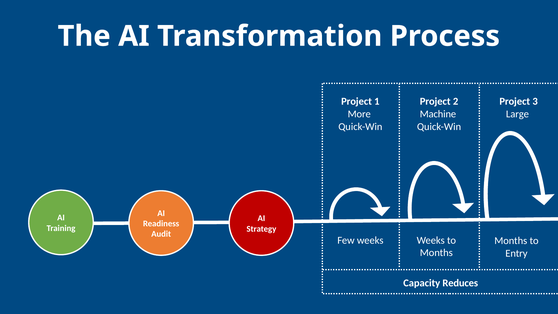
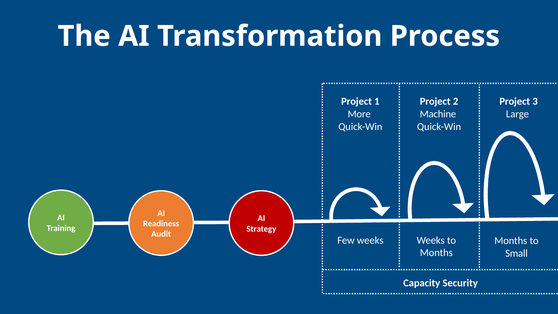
Entry: Entry -> Small
Reduces: Reduces -> Security
